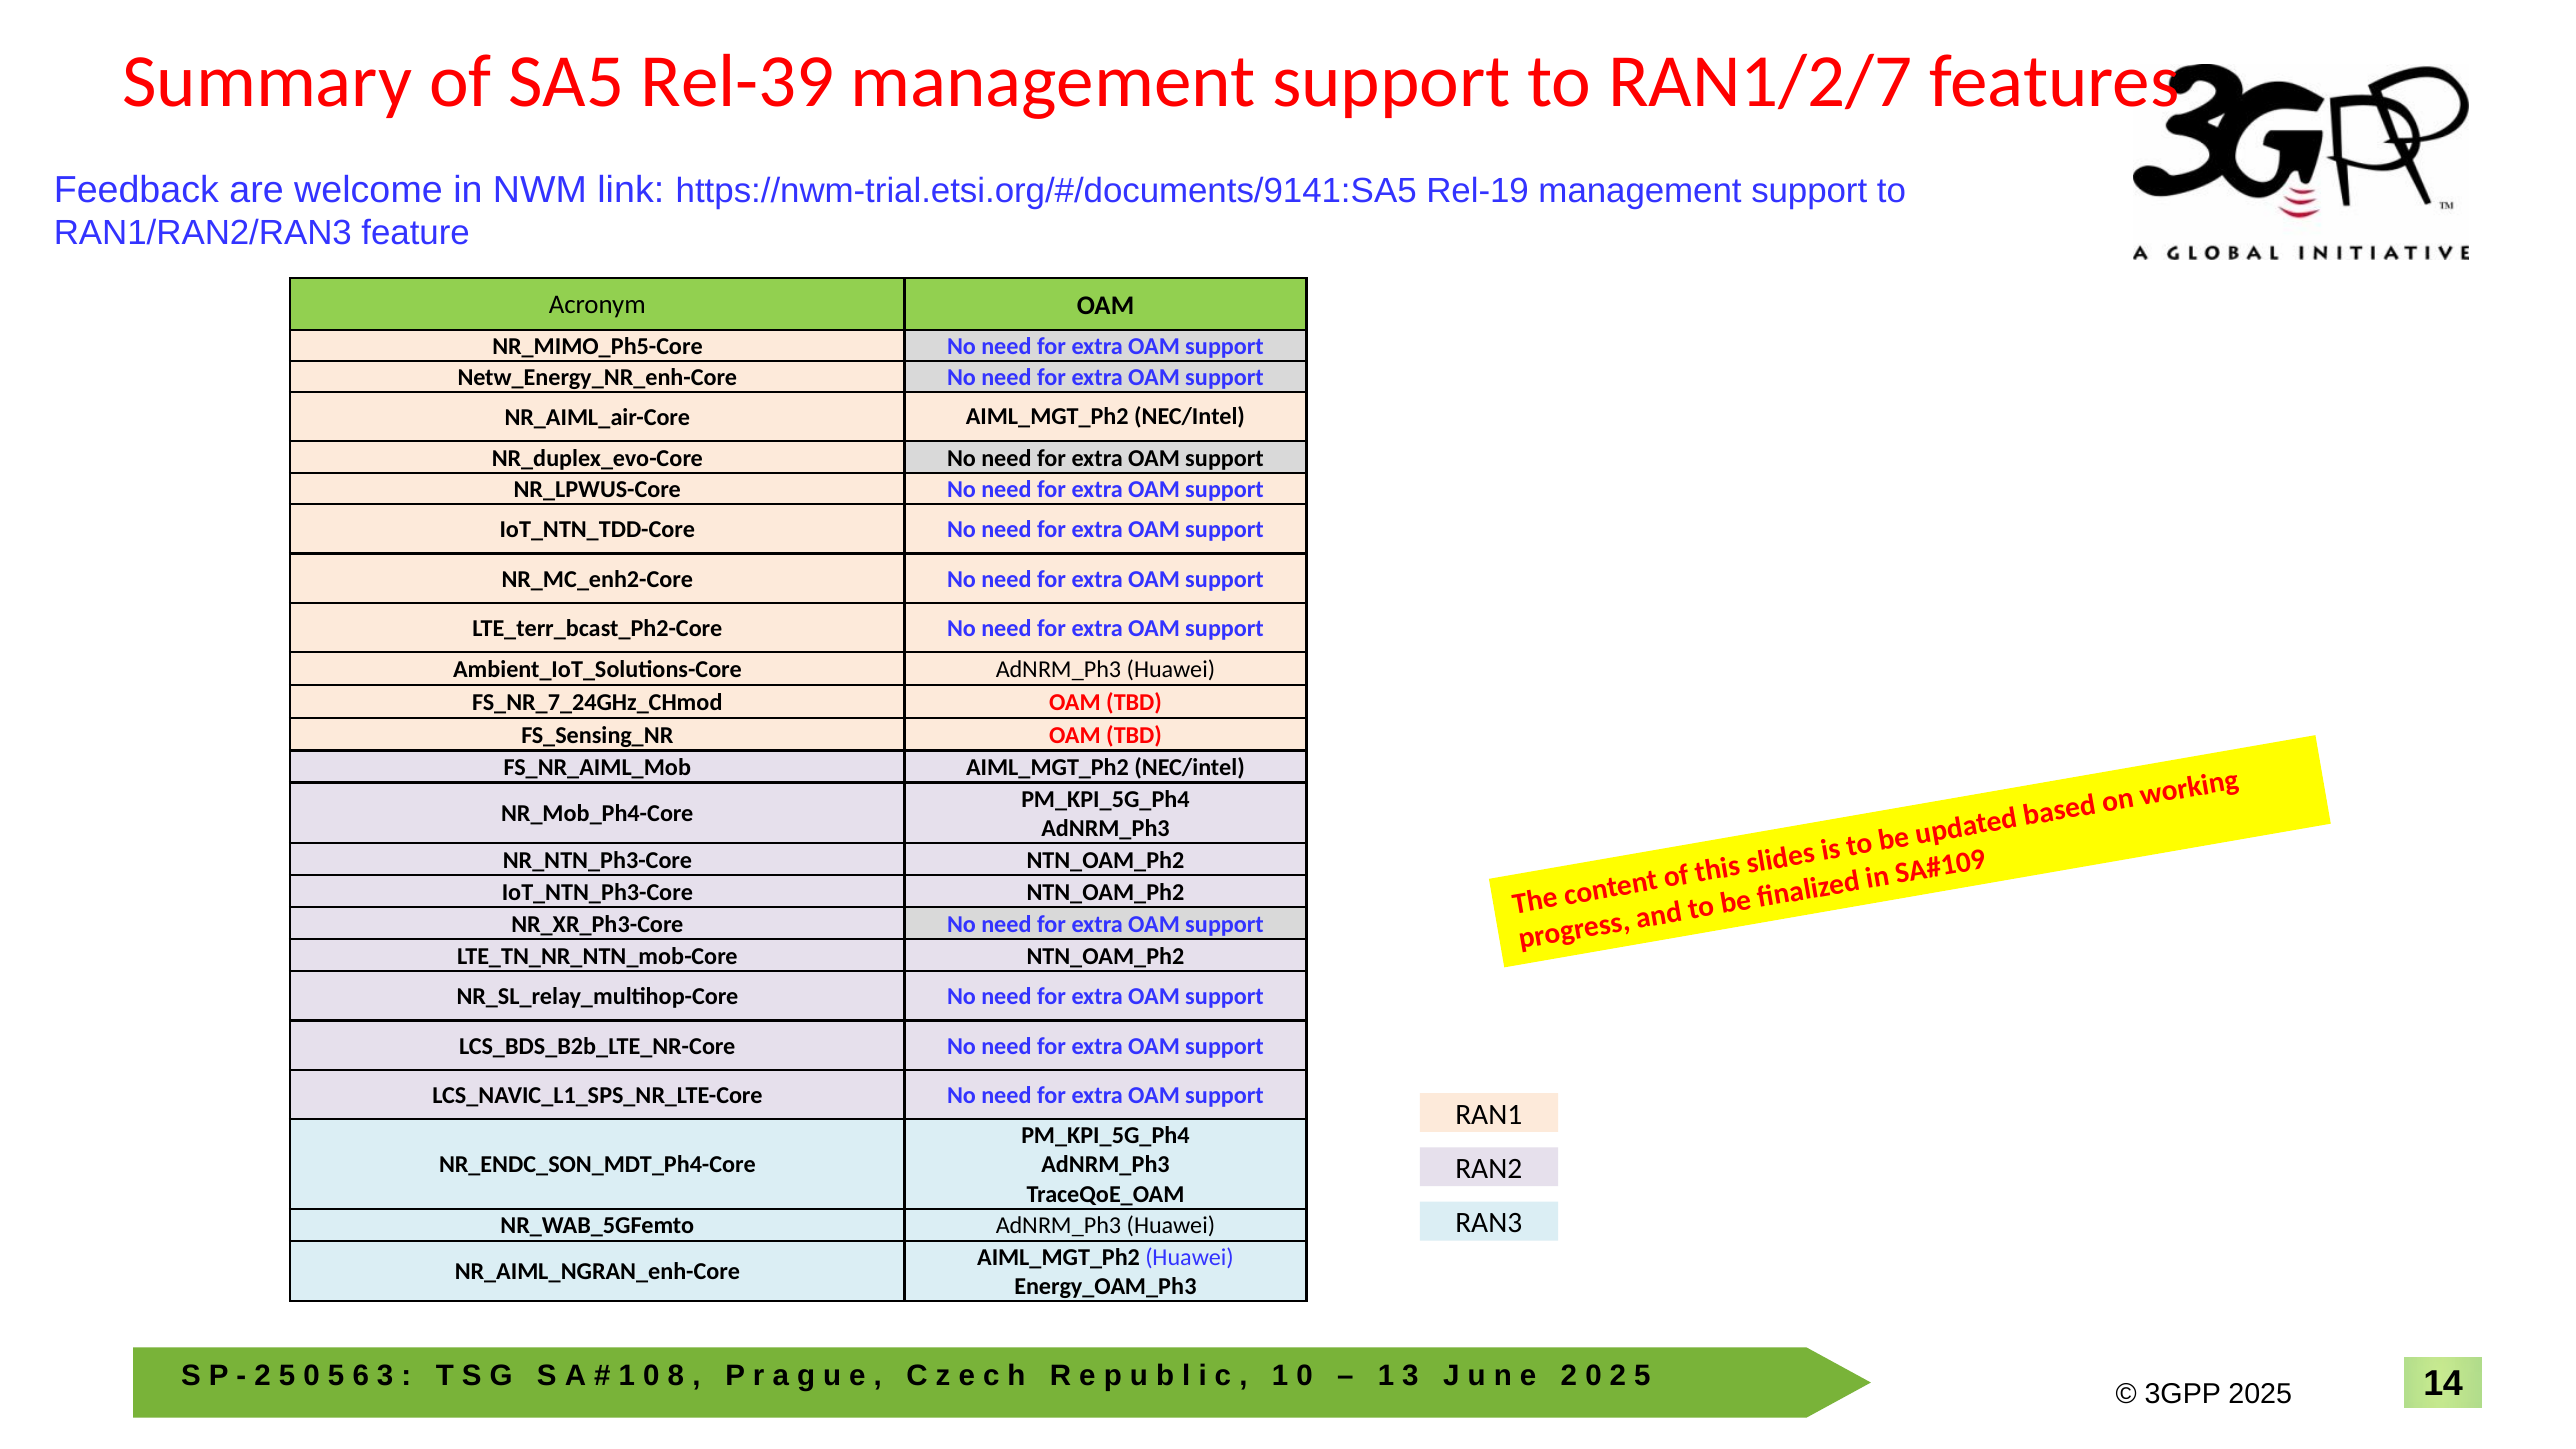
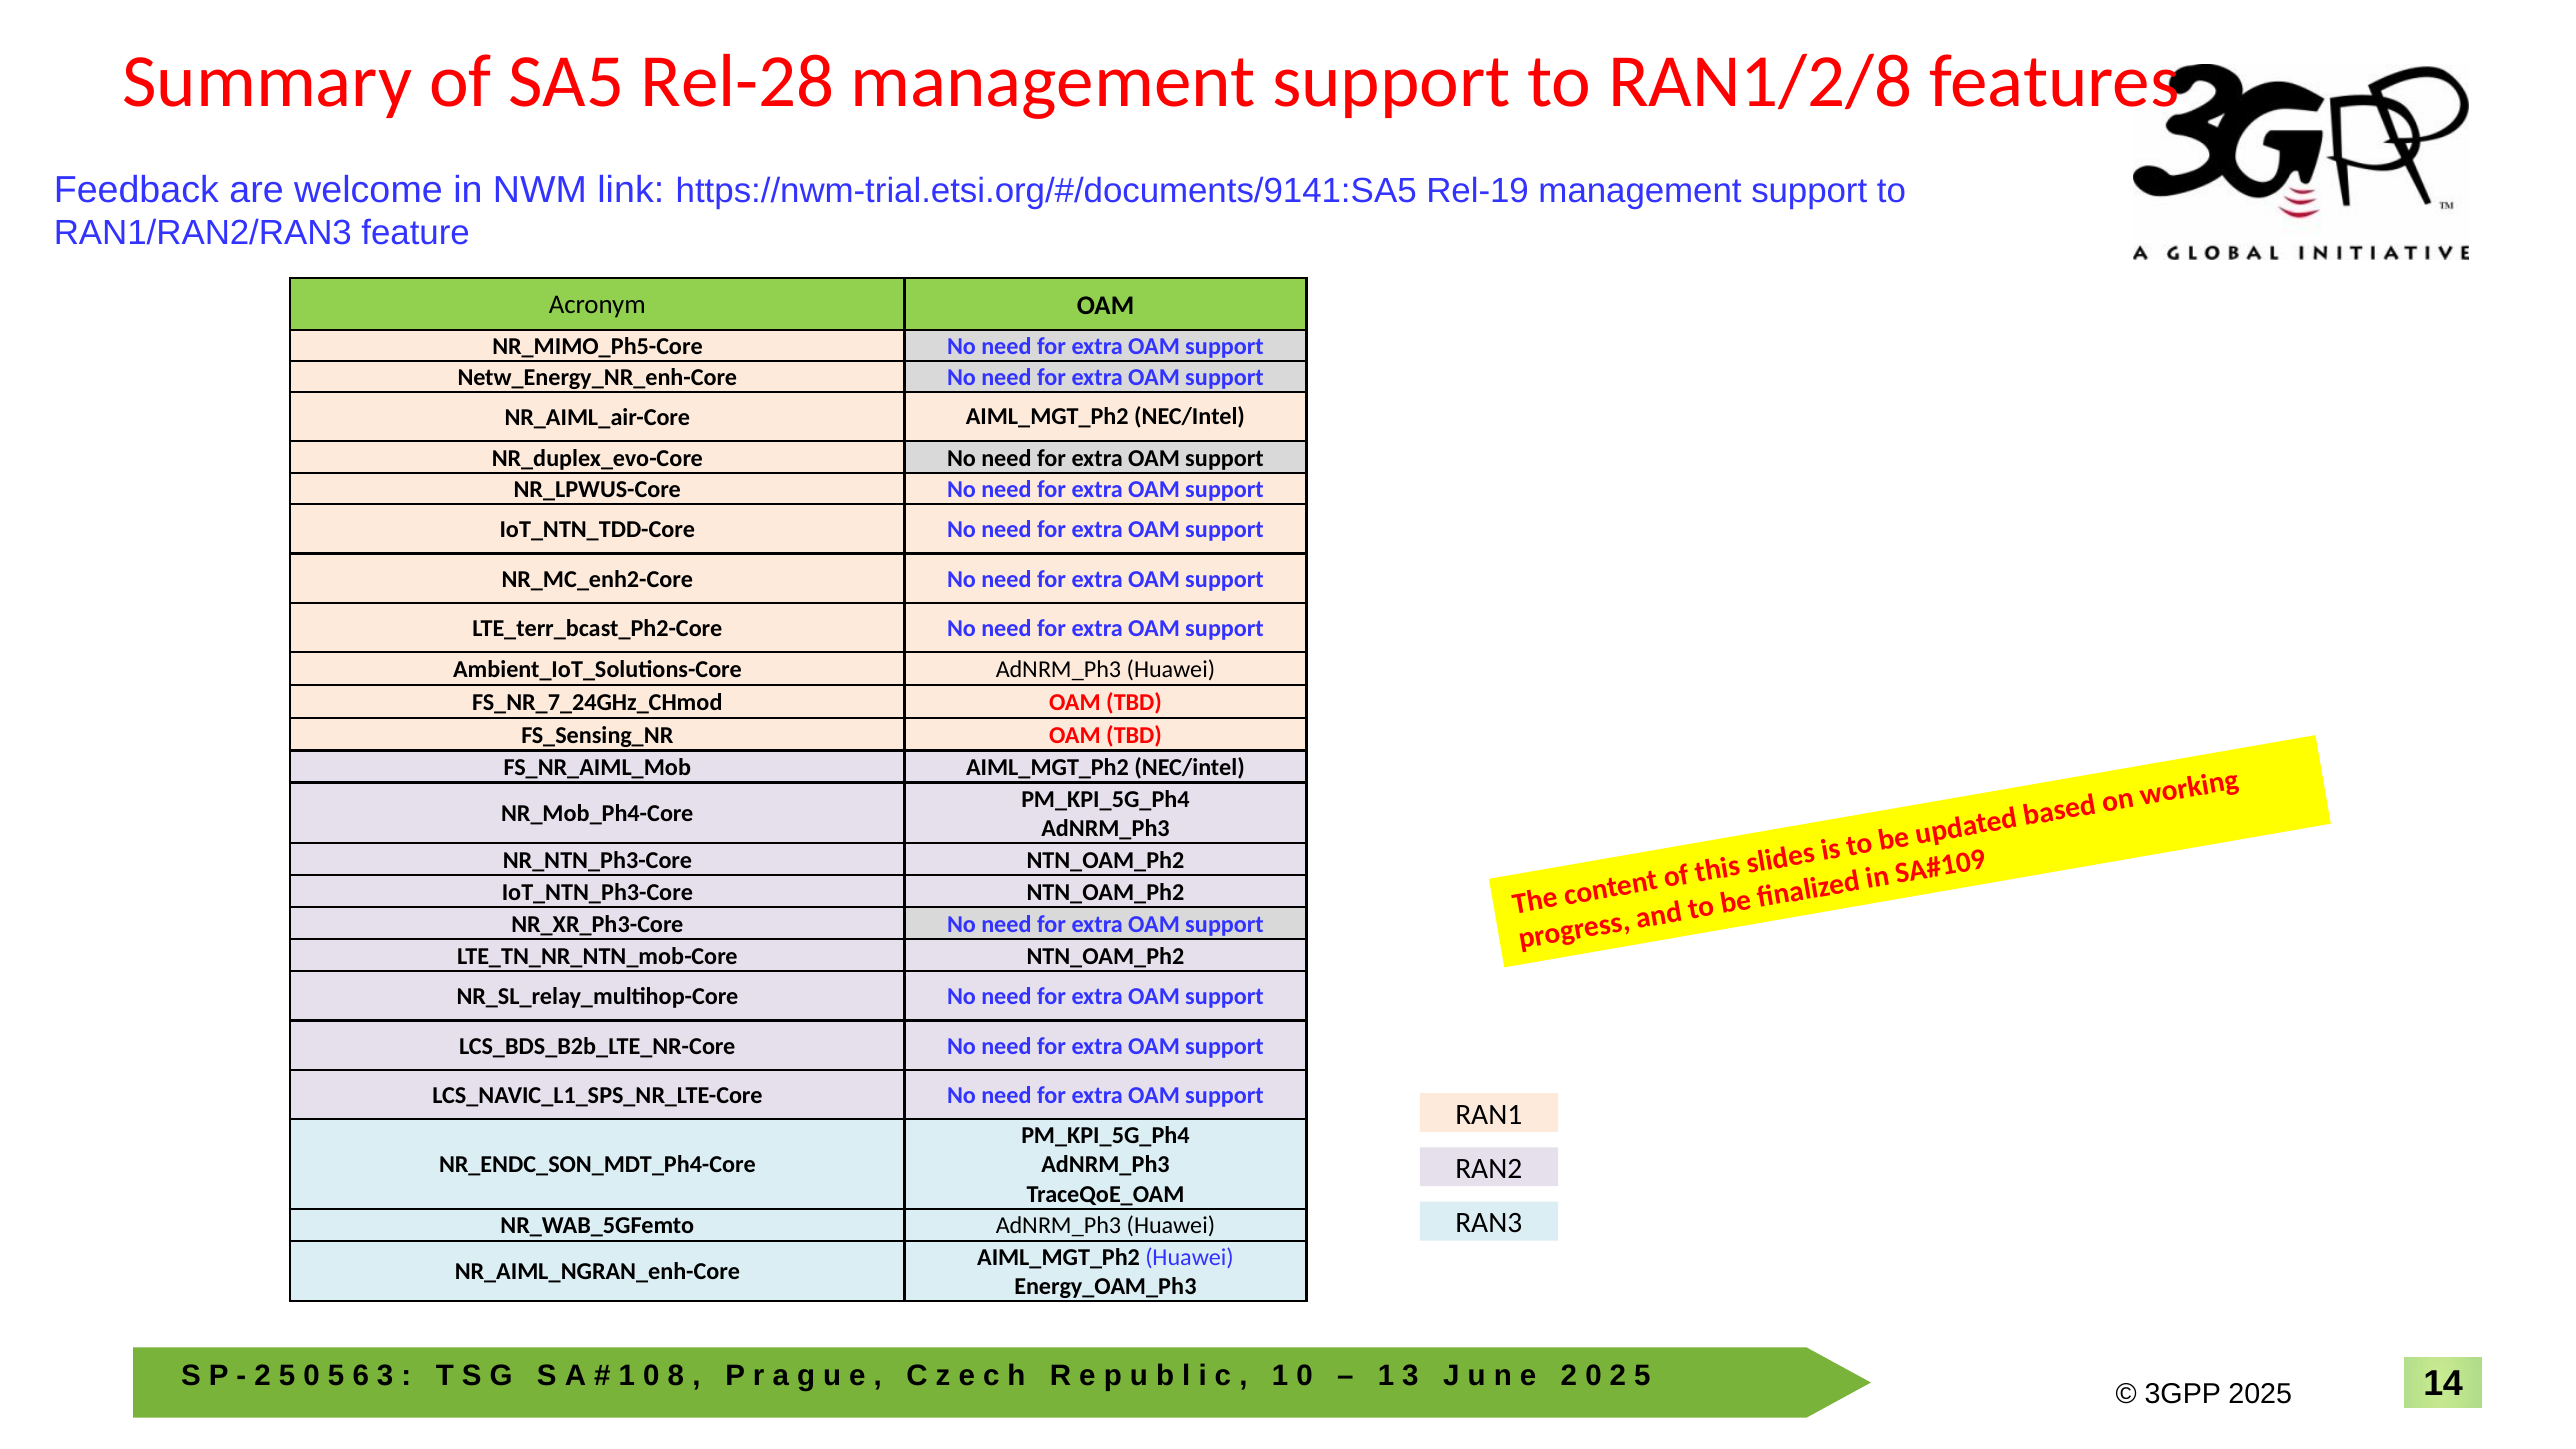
Rel-39: Rel-39 -> Rel-28
RAN1/2/7: RAN1/2/7 -> RAN1/2/8
